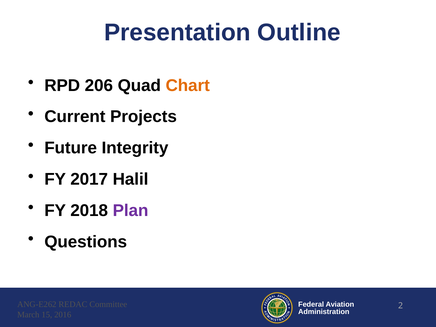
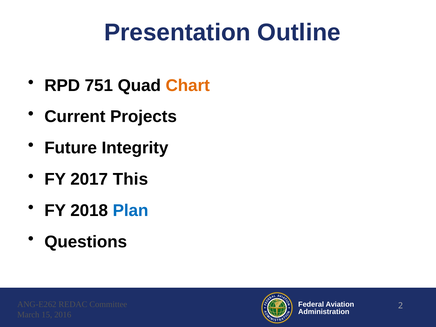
206: 206 -> 751
Halil: Halil -> This
Plan colour: purple -> blue
